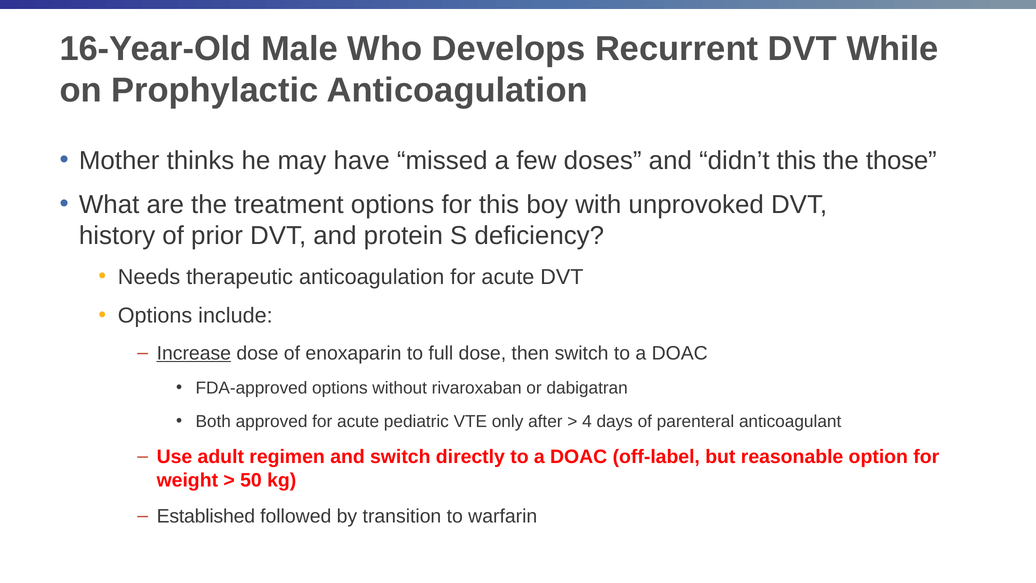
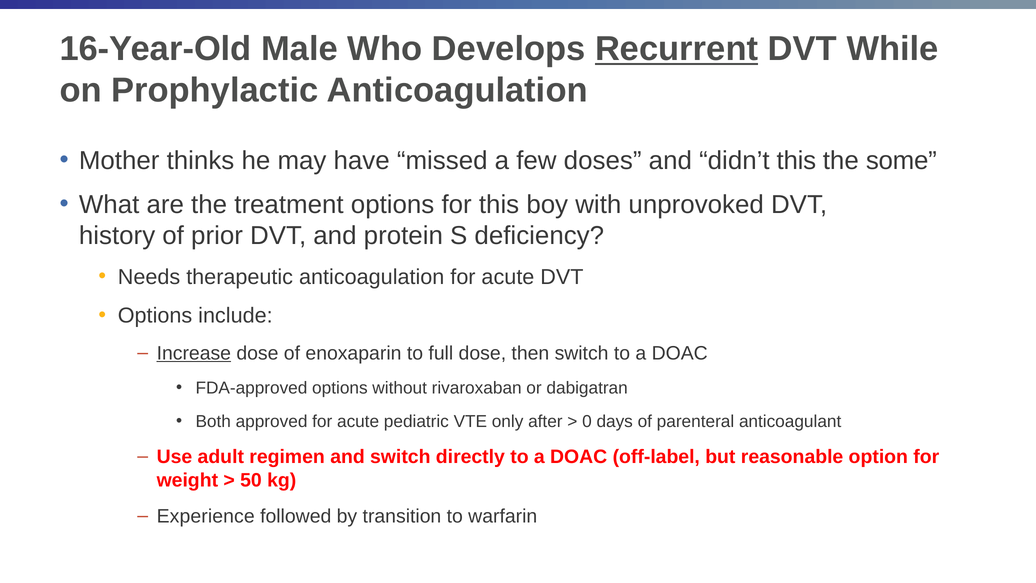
Recurrent underline: none -> present
those: those -> some
4: 4 -> 0
Established: Established -> Experience
